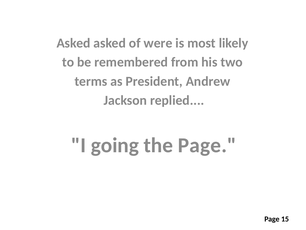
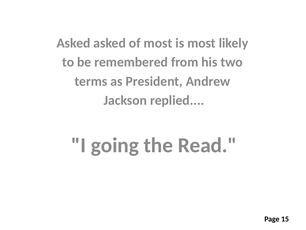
of were: were -> most
the Page: Page -> Read
